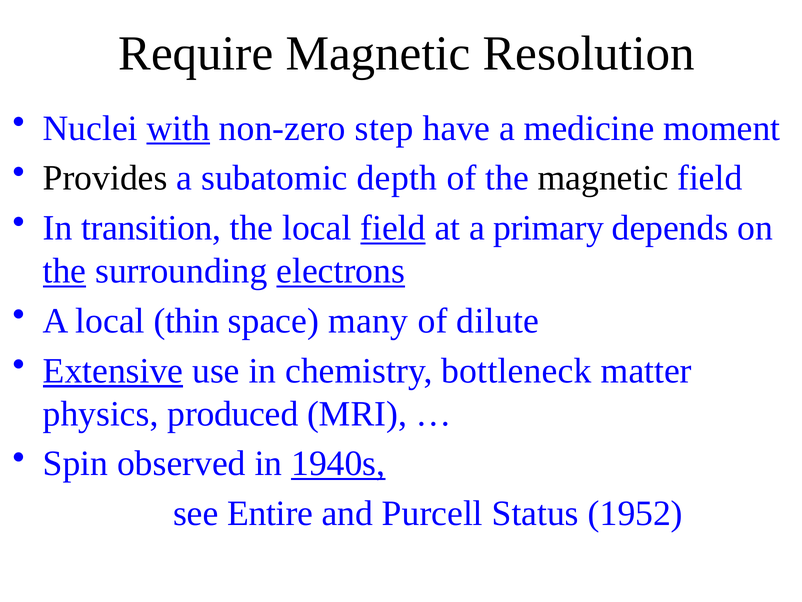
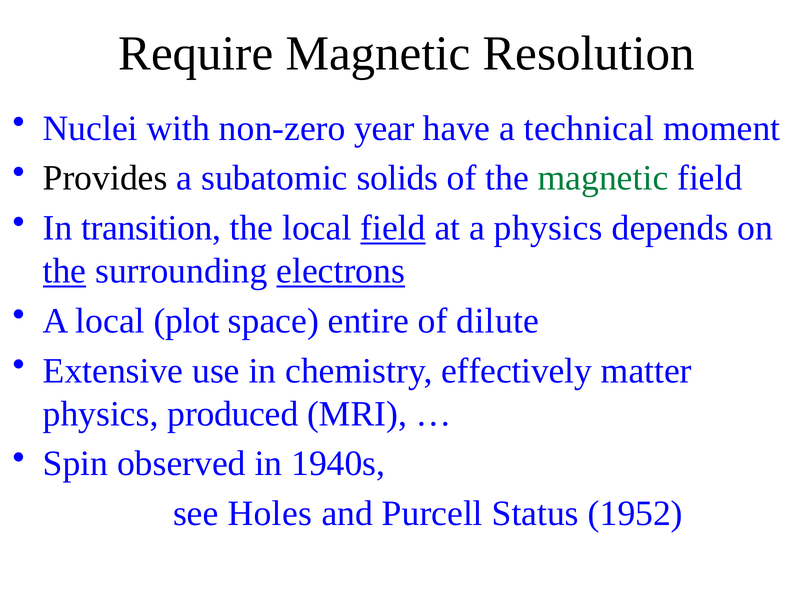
with underline: present -> none
step: step -> year
medicine: medicine -> technical
depth: depth -> solids
magnetic at (603, 178) colour: black -> green
a primary: primary -> physics
thin: thin -> plot
many: many -> entire
Extensive underline: present -> none
bottleneck: bottleneck -> effectively
1940s underline: present -> none
Entire: Entire -> Holes
